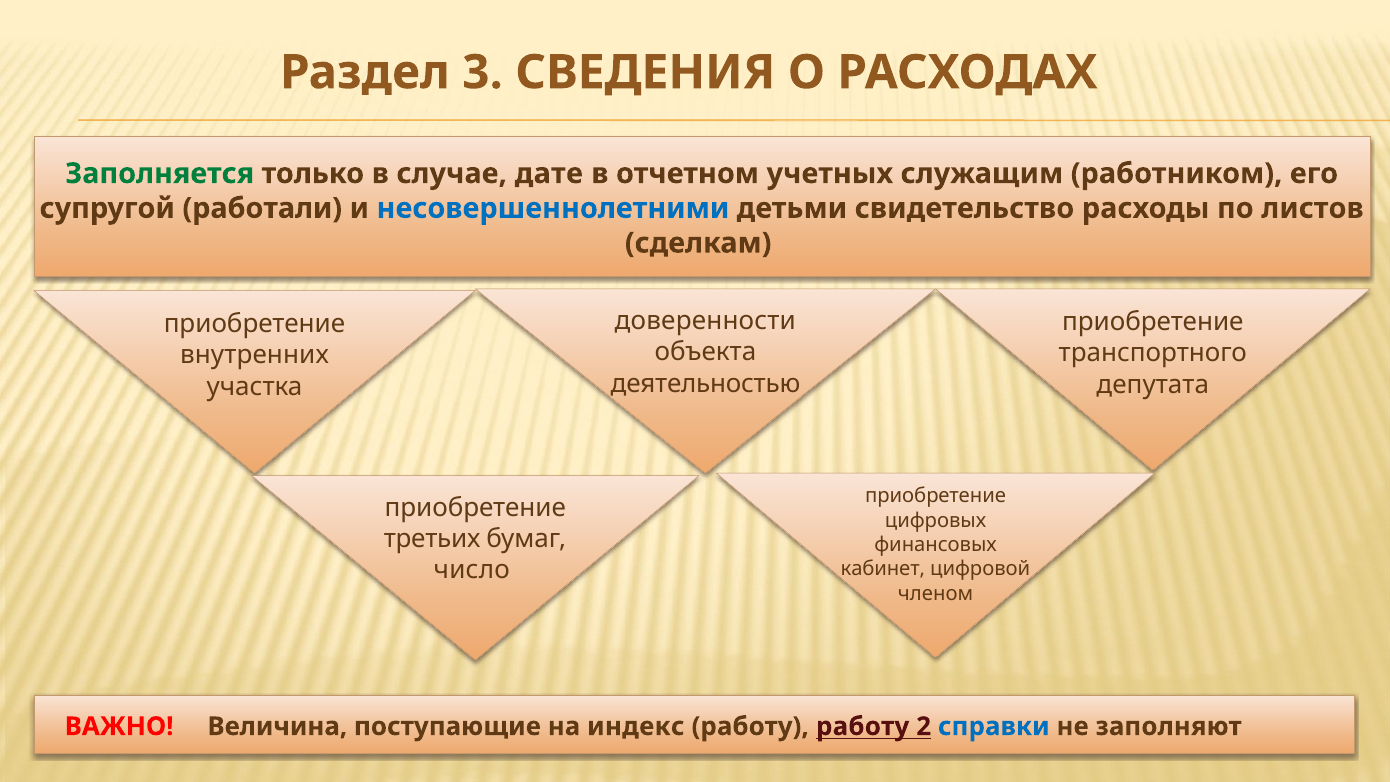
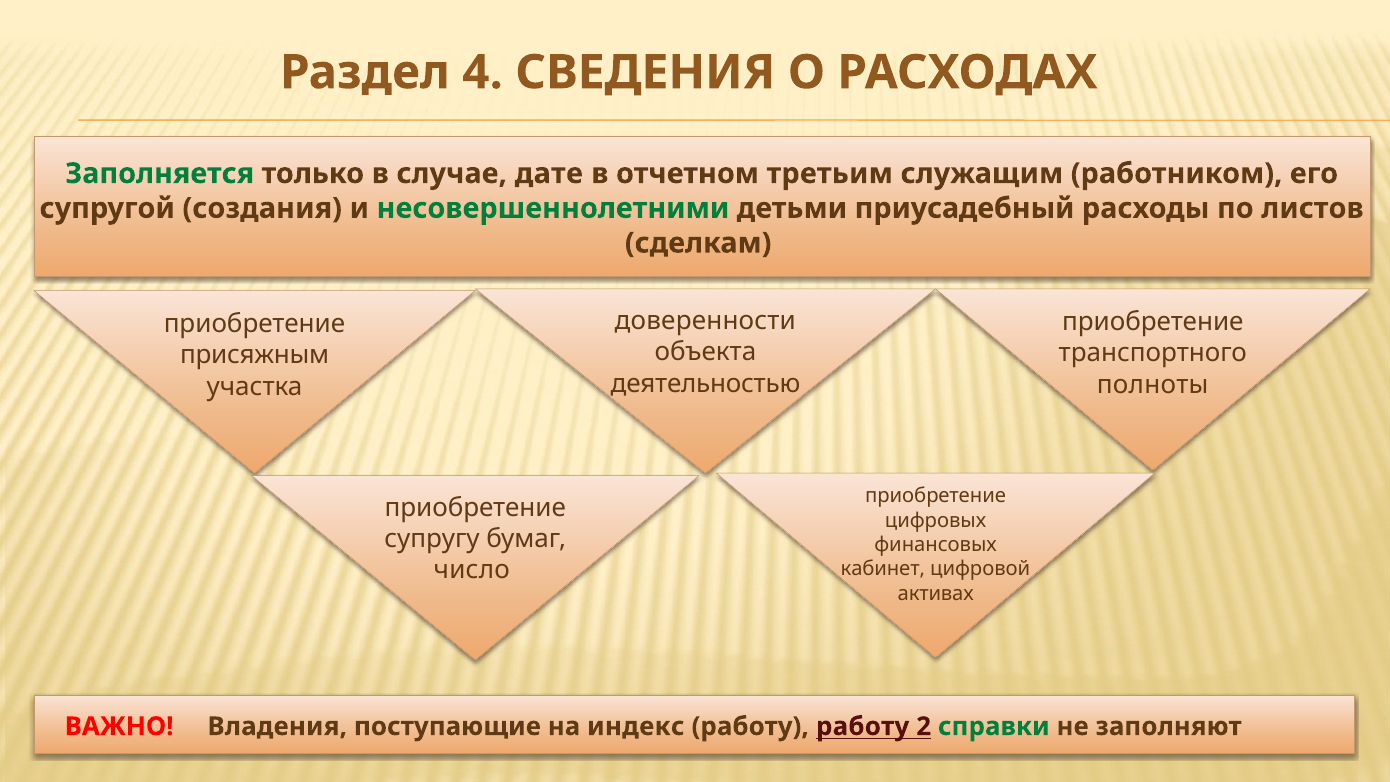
3: 3 -> 4
учетных: учетных -> третьим
работали: работали -> создания
несовершеннолетними colour: blue -> green
свидетельство: свидетельство -> приусадебный
внутренних: внутренних -> присяжным
депутата: депутата -> полноты
третьих: третьих -> супругу
членом: членом -> активах
Величина: Величина -> Владения
справки colour: blue -> green
